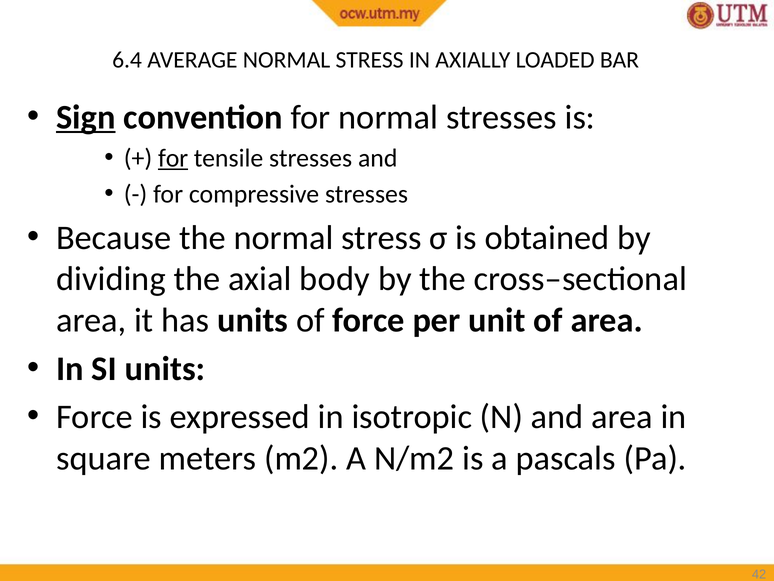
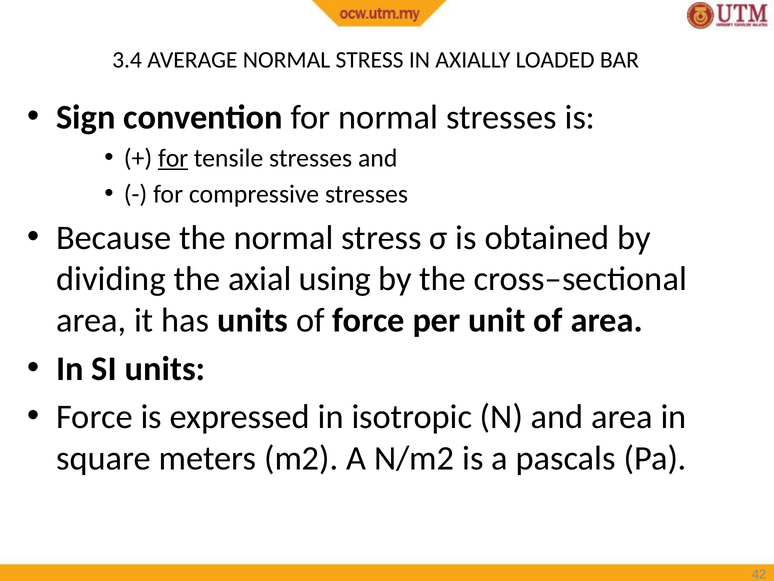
6.4: 6.4 -> 3.4
Sign underline: present -> none
body: body -> using
